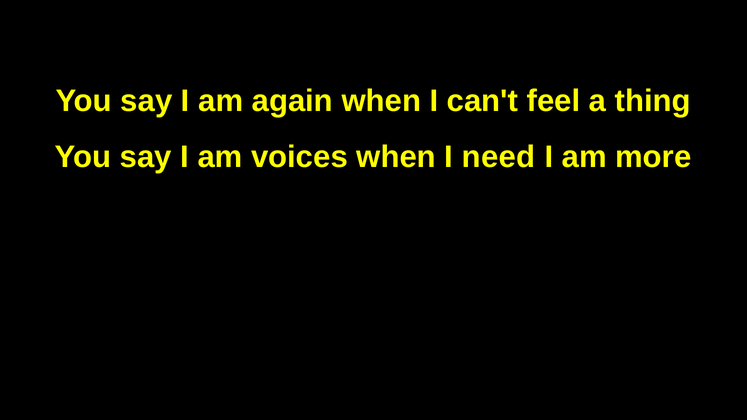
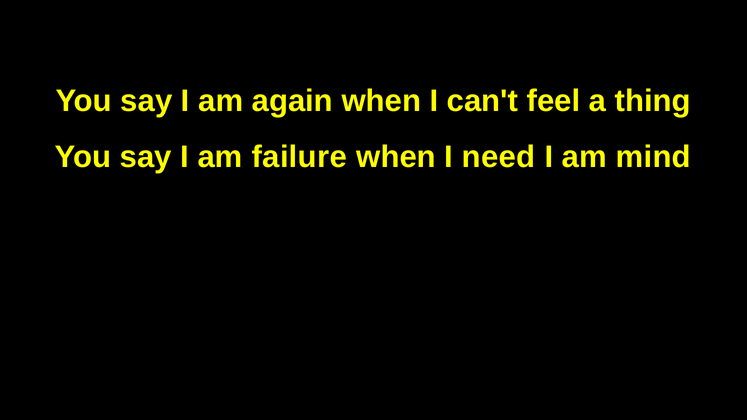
voices: voices -> failure
more: more -> mind
